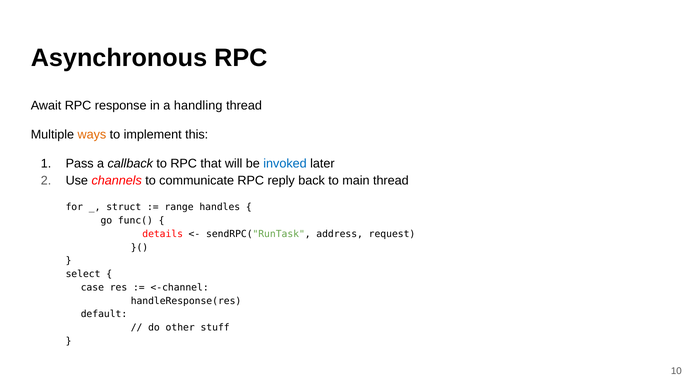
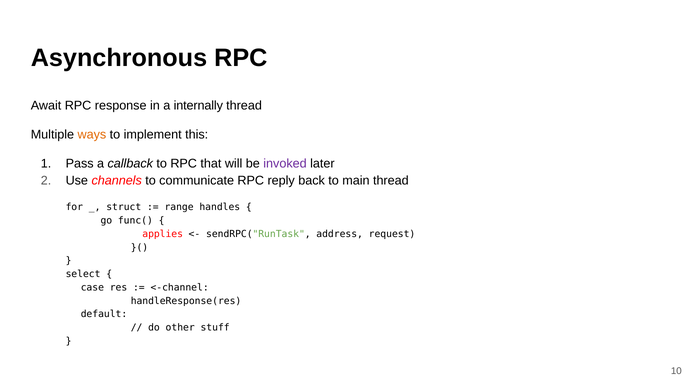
handling: handling -> internally
invoked colour: blue -> purple
details: details -> applies
